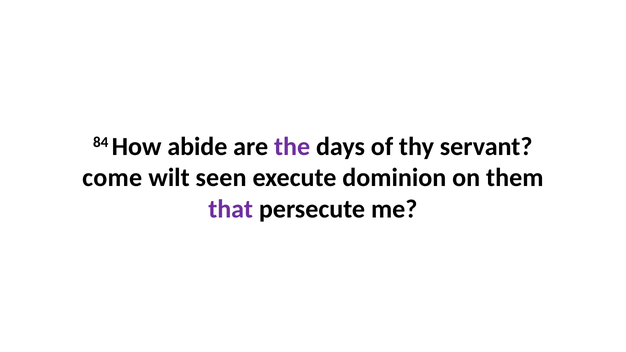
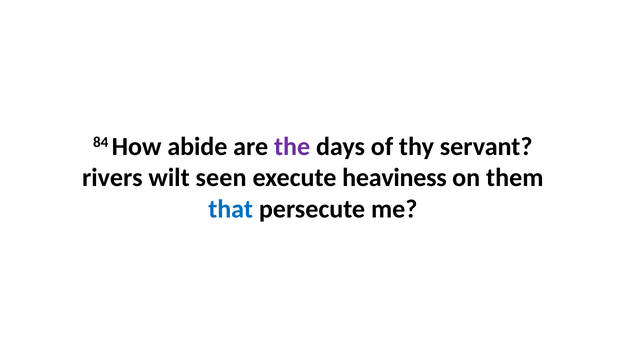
come: come -> rivers
dominion: dominion -> heaviness
that colour: purple -> blue
